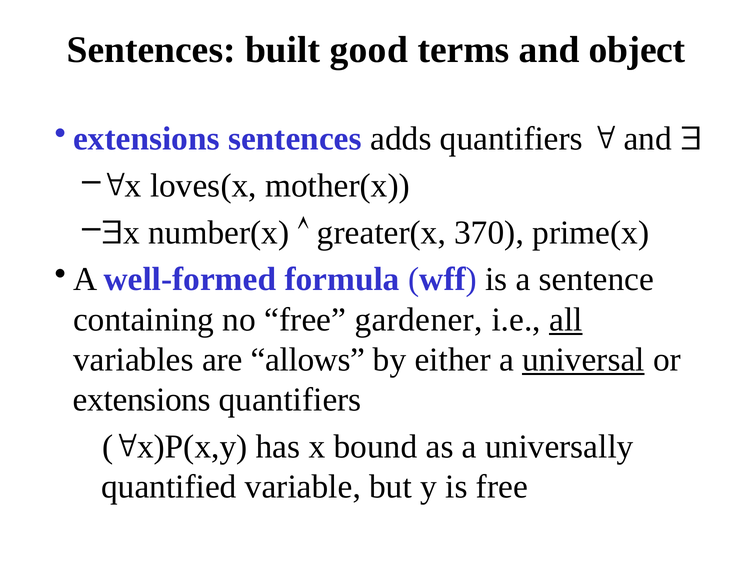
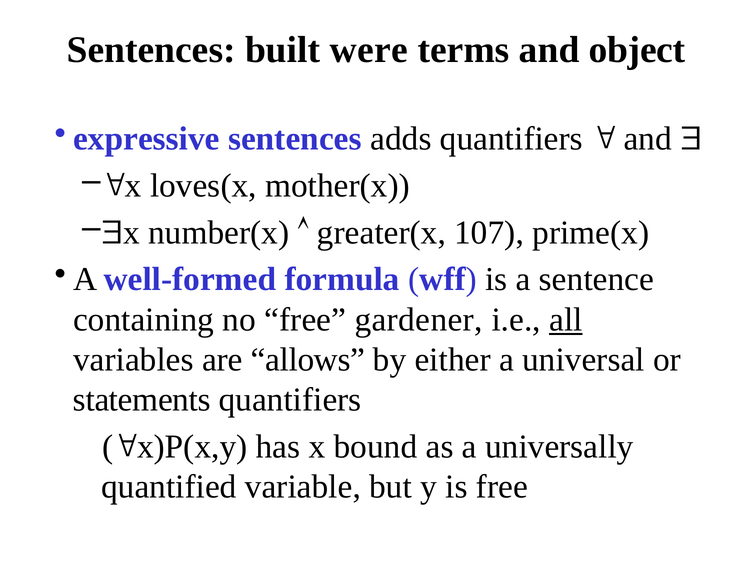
good: good -> were
extensions at (146, 139): extensions -> expressive
370: 370 -> 107
universal underline: present -> none
extensions at (142, 400): extensions -> statements
